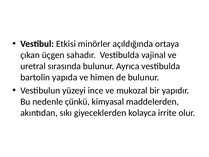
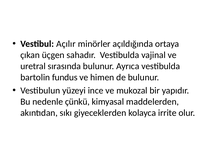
Etkisi: Etkisi -> Açılır
yapıda: yapıda -> fundus
